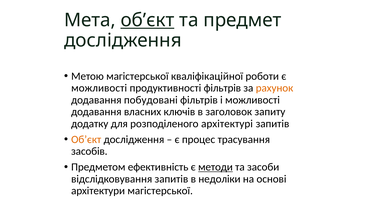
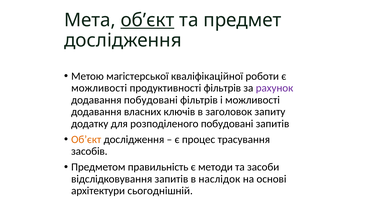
рахунок colour: orange -> purple
розподіленого архітектурі: архітектурі -> побудовані
ефективність: ефективність -> правильність
методи underline: present -> none
недоліки: недоліки -> наслідок
архітектури мaгicтepcькoї: мaгicтepcькoї -> сьогоднішній
